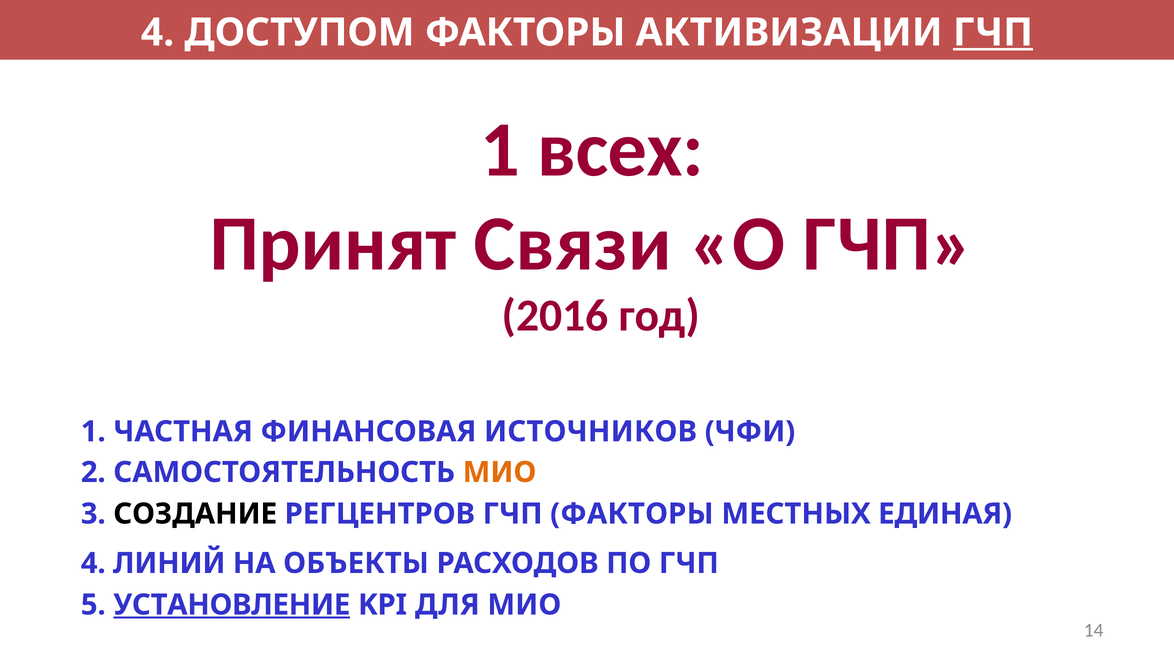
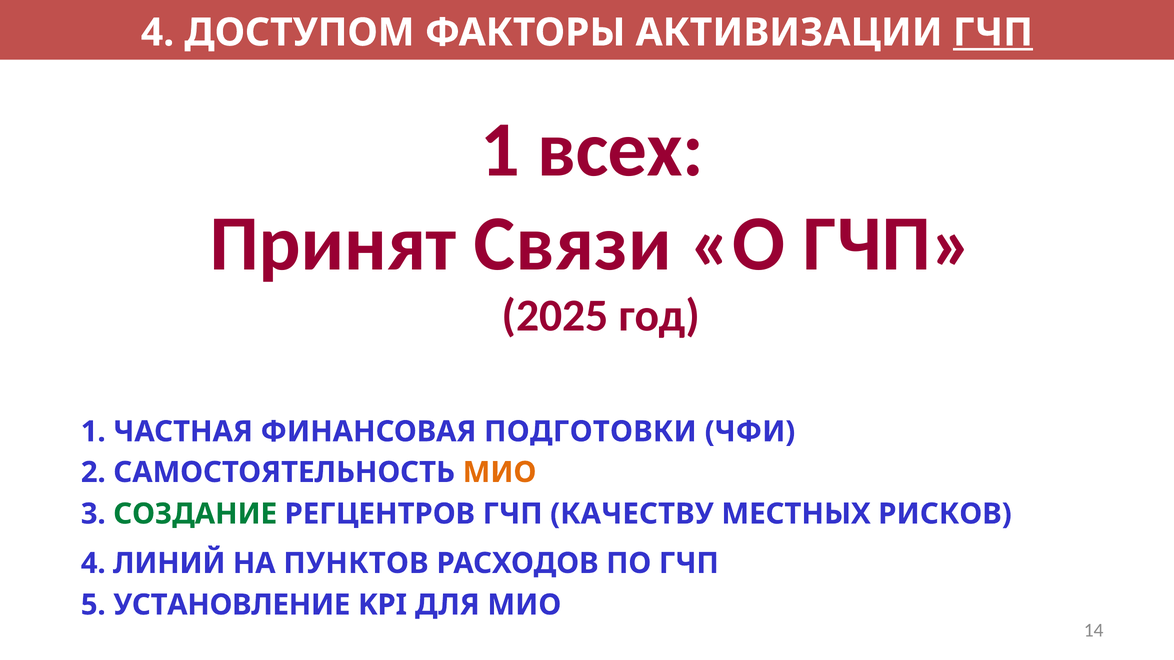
2016: 2016 -> 2025
ИСТОЧНИКОВ: ИСТОЧНИКОВ -> ПОДГОТОВКИ
СОЗДАНИЕ colour: black -> green
ГЧП ФАКТОРЫ: ФАКТОРЫ -> КАЧЕСТВУ
ЕДИНАЯ: ЕДИНАЯ -> РИСКОВ
ОБЪЕКТЫ: ОБЪЕКТЫ -> ПУНКТОВ
УСТАНОВЛЕНИЕ underline: present -> none
